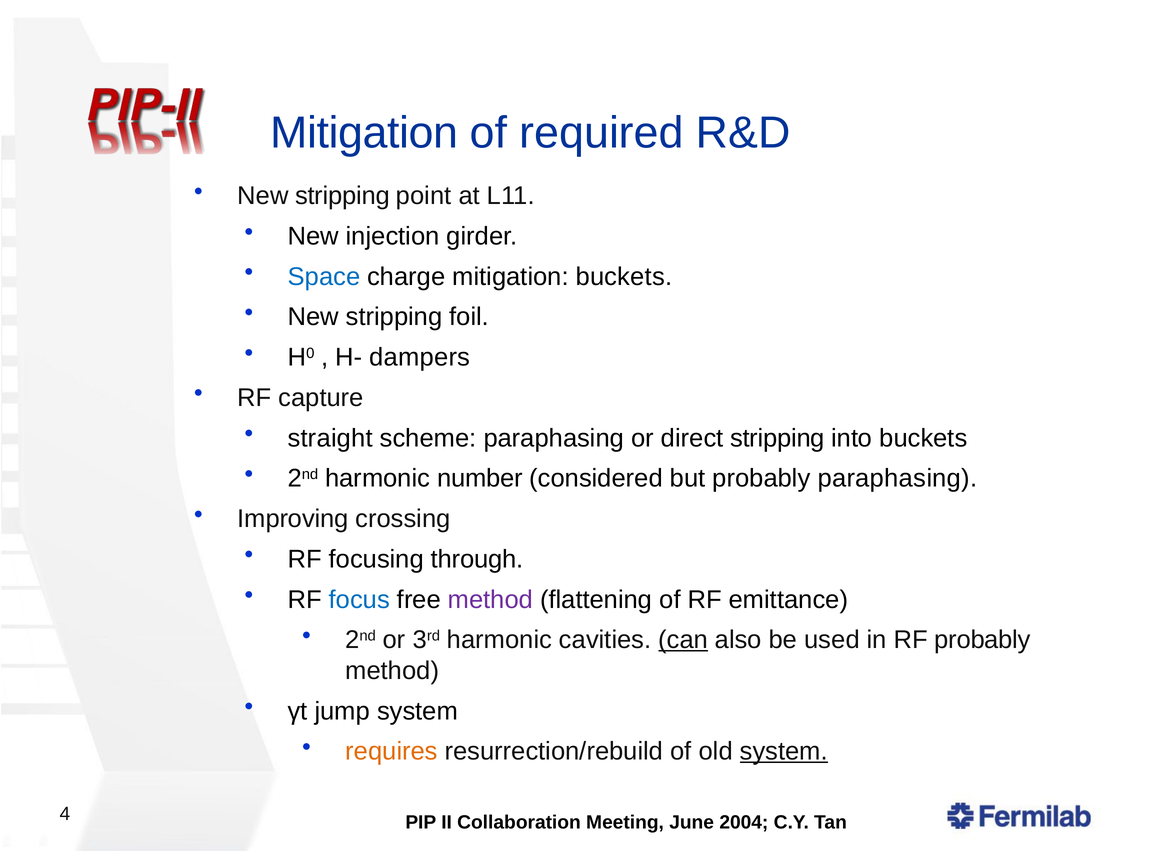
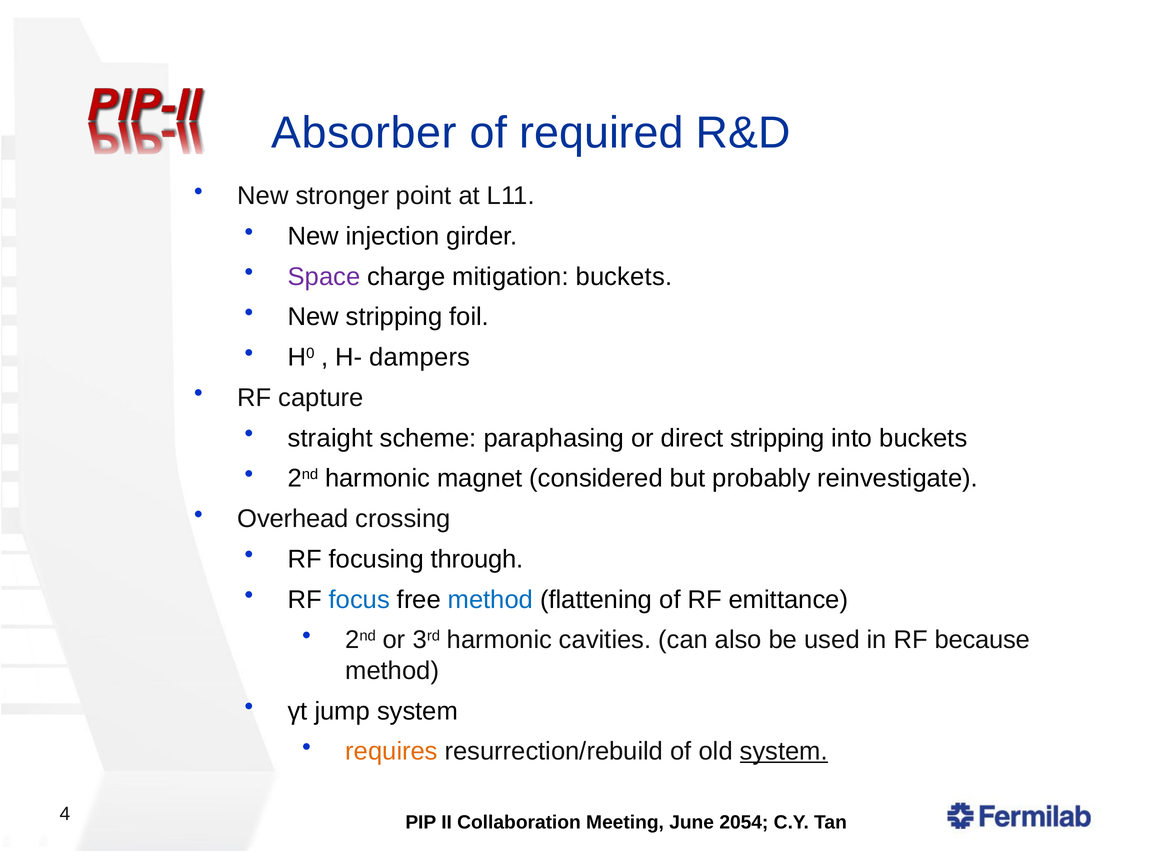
Mitigation at (364, 133): Mitigation -> Absorber
stripping at (342, 196): stripping -> stronger
Space colour: blue -> purple
number: number -> magnet
probably paraphasing: paraphasing -> reinvestigate
Improving: Improving -> Overhead
method at (491, 599) colour: purple -> blue
can underline: present -> none
RF probably: probably -> because
2004: 2004 -> 2054
